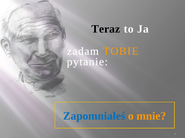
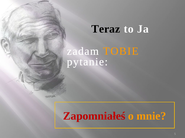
Zapomniałeś colour: blue -> red
